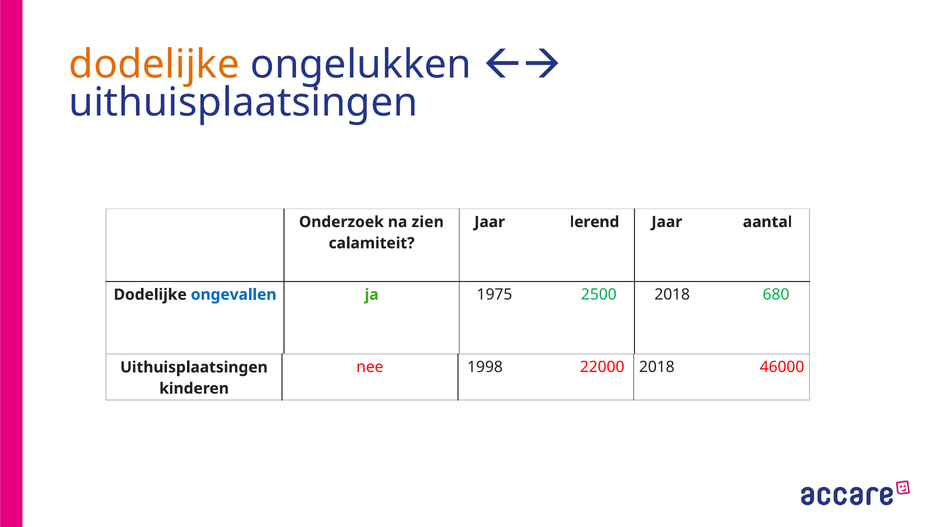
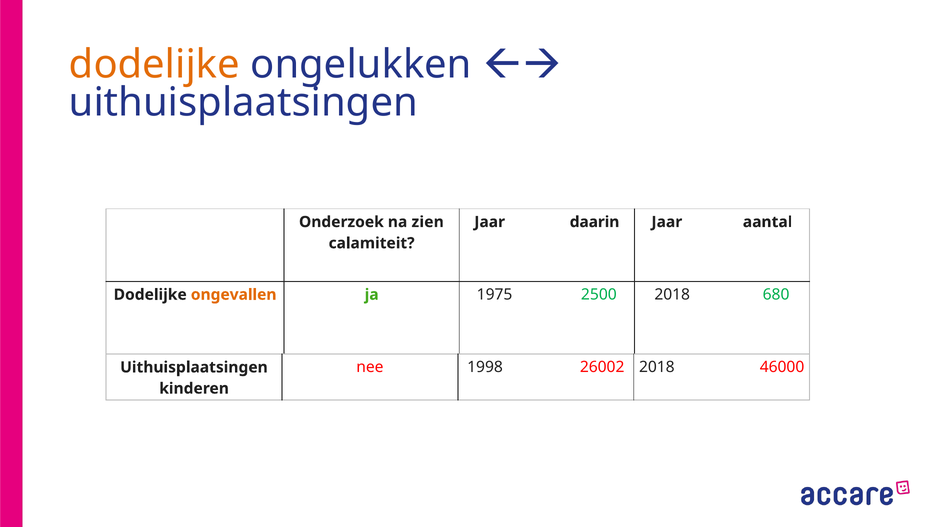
lerend: lerend -> daarin
ongevallen colour: blue -> orange
22000: 22000 -> 26002
